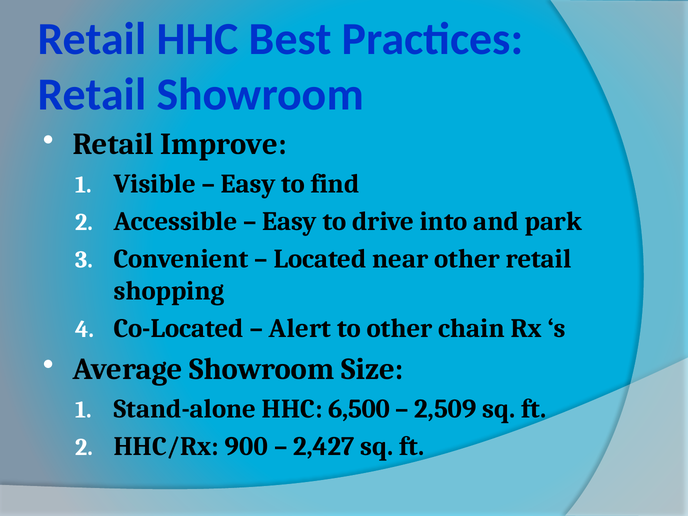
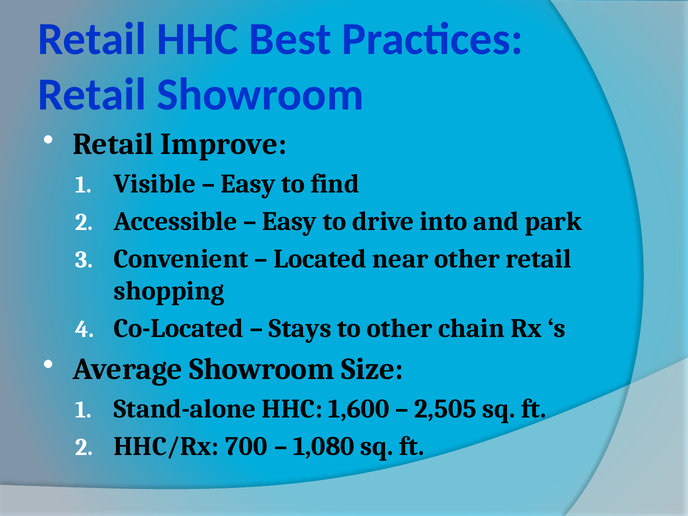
Alert: Alert -> Stays
6,500: 6,500 -> 1,600
2,509: 2,509 -> 2,505
900: 900 -> 700
2,427: 2,427 -> 1,080
